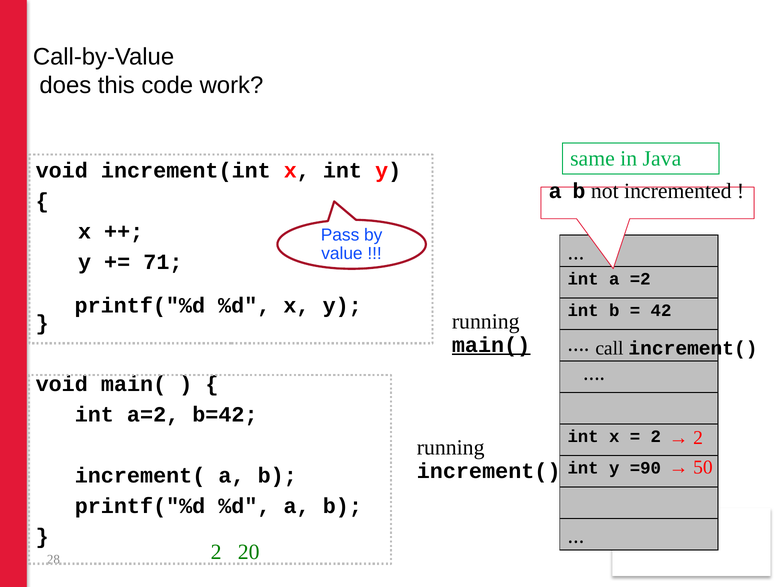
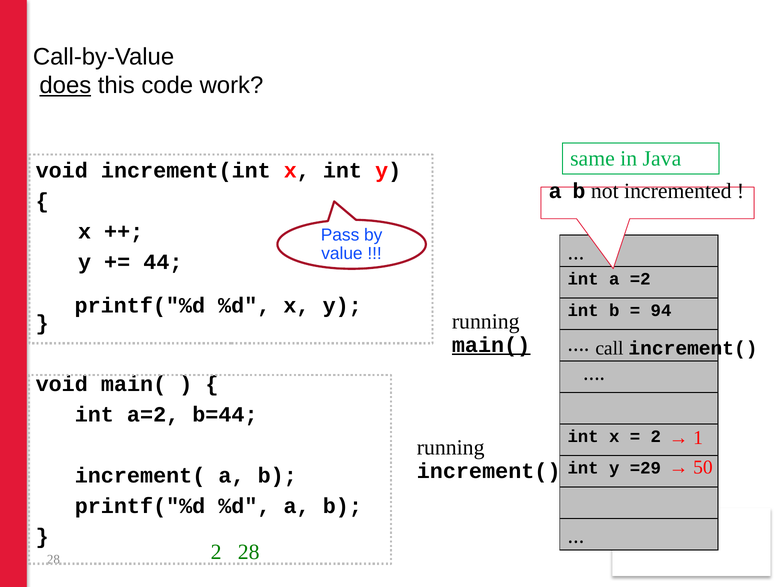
does underline: none -> present
71: 71 -> 44
42: 42 -> 94
b=42: b=42 -> b=44
2 at (698, 438): 2 -> 1
=90: =90 -> =29
2 20: 20 -> 28
